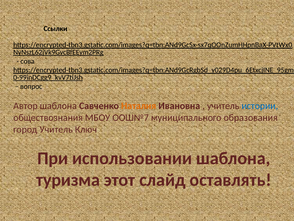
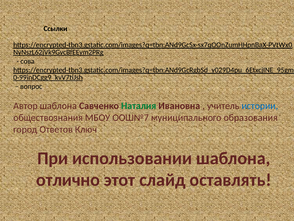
Наталия colour: orange -> green
город Учитель: Учитель -> Ответов
туризма: туризма -> отлично
